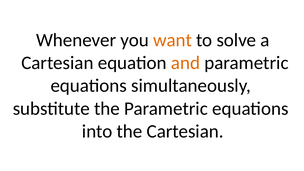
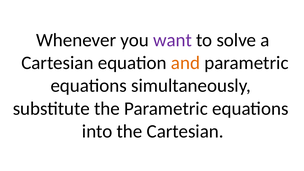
want colour: orange -> purple
